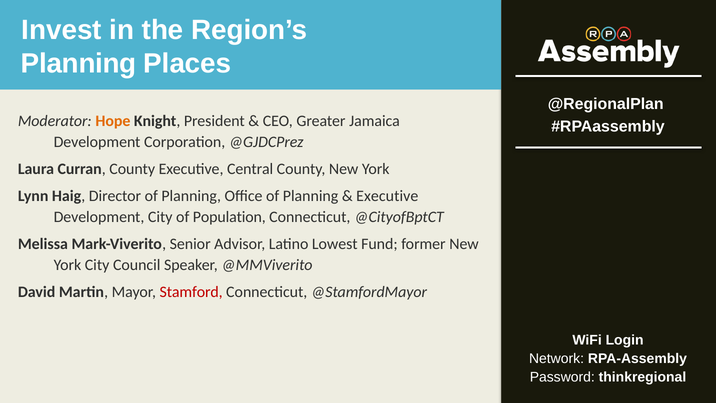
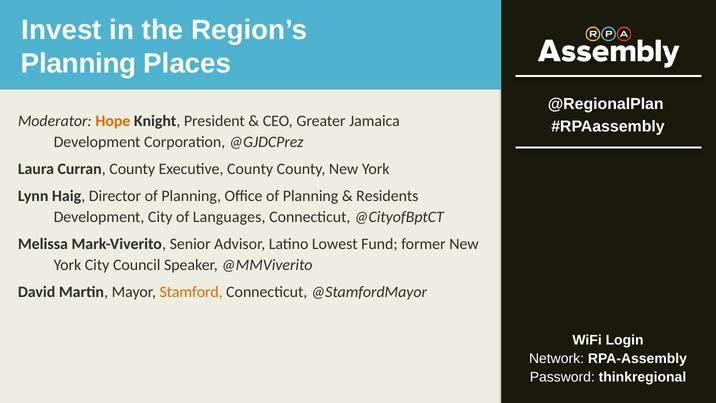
Executive Central: Central -> County
Executive at (387, 196): Executive -> Residents
Population: Population -> Languages
Stamford colour: red -> orange
